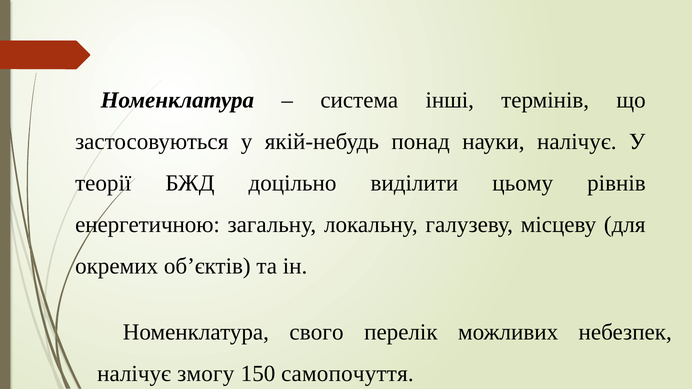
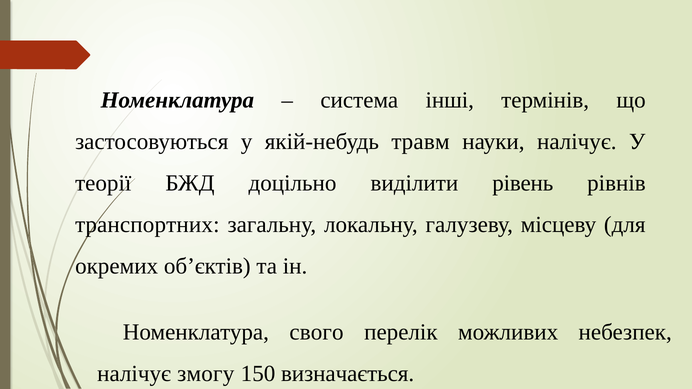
понад: понад -> травм
цьому: цьому -> рівень
енергетичною: енергетичною -> транспортних
самопочуття: самопочуття -> визначається
